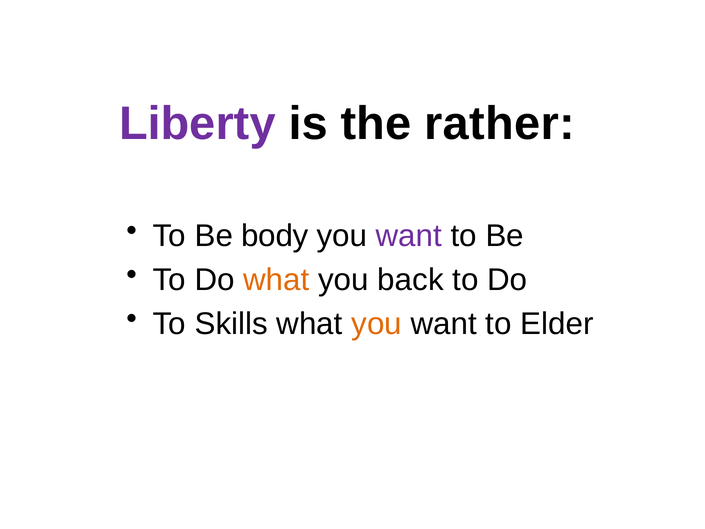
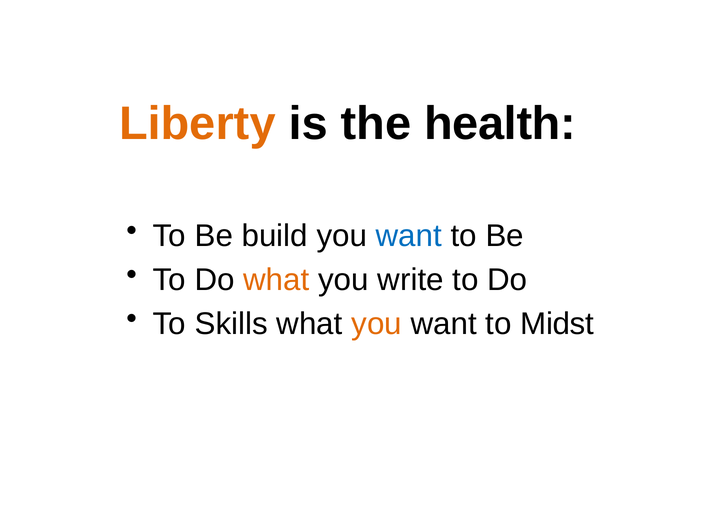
Liberty colour: purple -> orange
rather: rather -> health
body: body -> build
want at (409, 236) colour: purple -> blue
back: back -> write
Elder: Elder -> Midst
